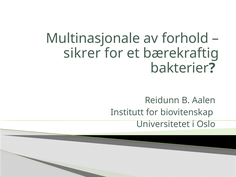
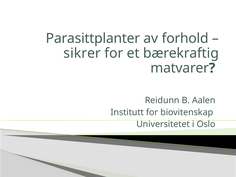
Multinasjonale: Multinasjonale -> Parasittplanter
bakterier: bakterier -> matvarer
